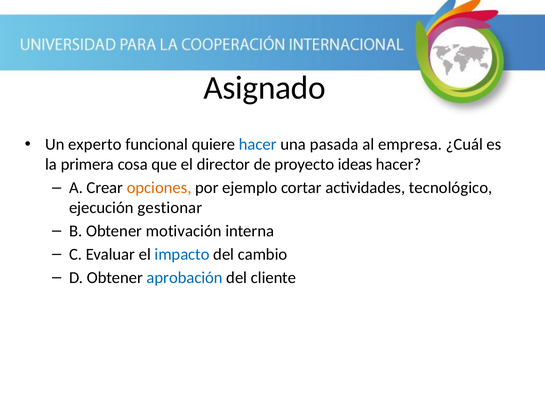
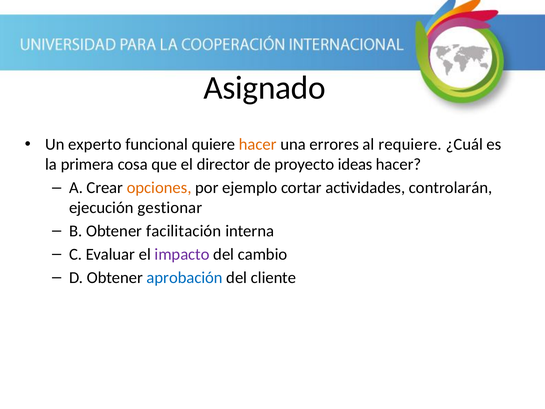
hacer at (258, 144) colour: blue -> orange
pasada: pasada -> errores
empresa: empresa -> requiere
tecnológico: tecnológico -> controlarán
motivación: motivación -> facilitación
impacto colour: blue -> purple
